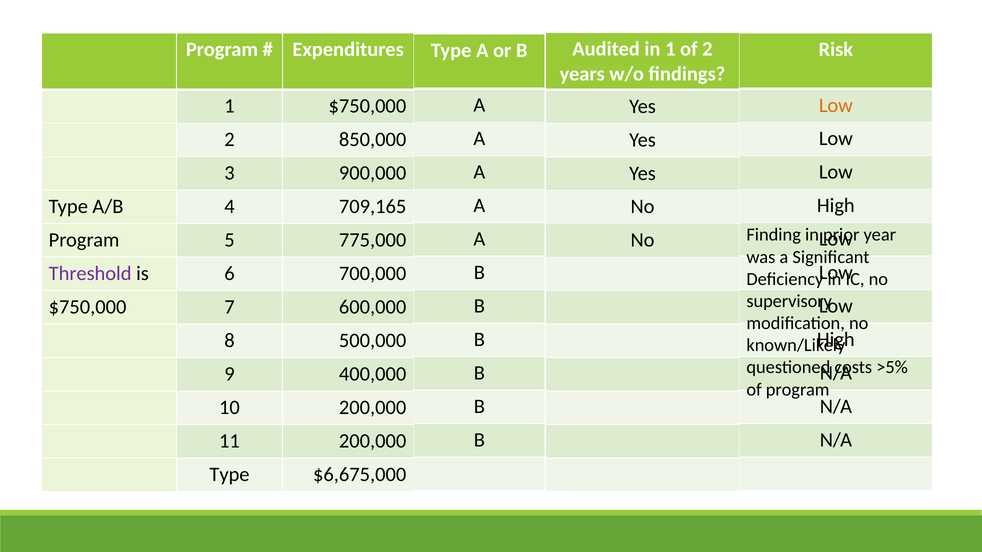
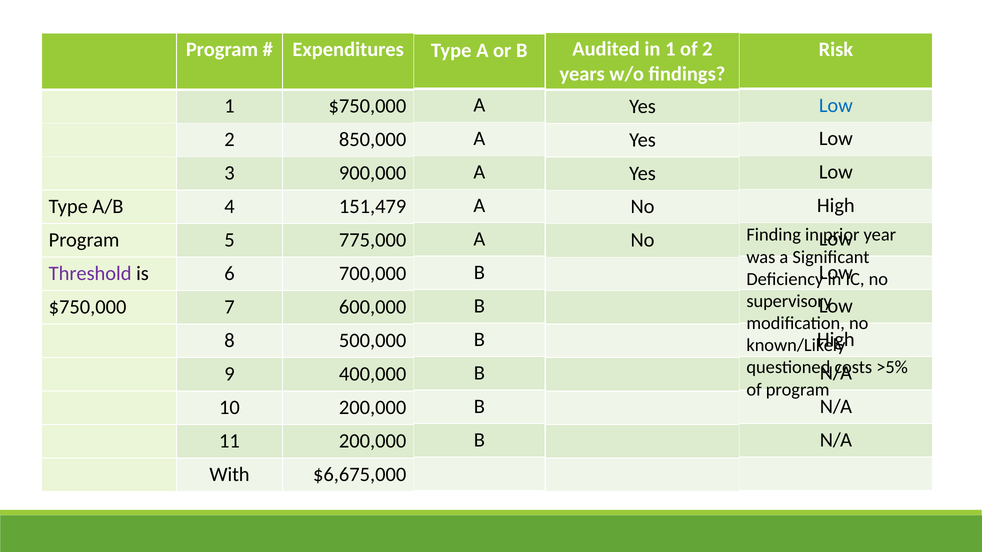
Low at (836, 105) colour: orange -> blue
709,165: 709,165 -> 151,479
Type at (229, 475): Type -> With
